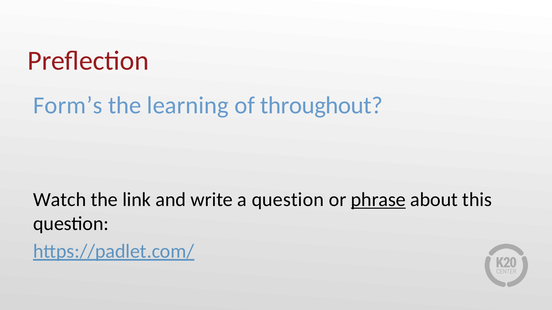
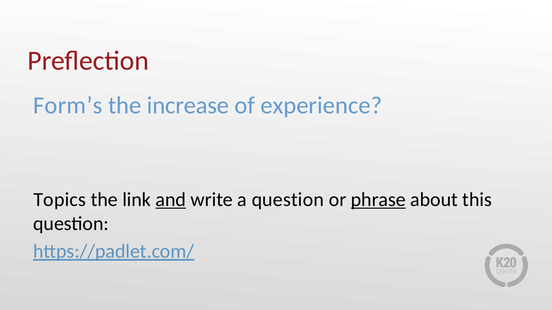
learning: learning -> increase
throughout: throughout -> experience
Watch: Watch -> Topics
and underline: none -> present
